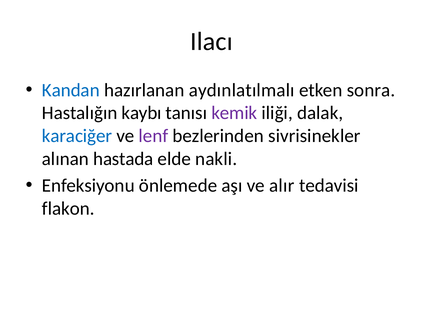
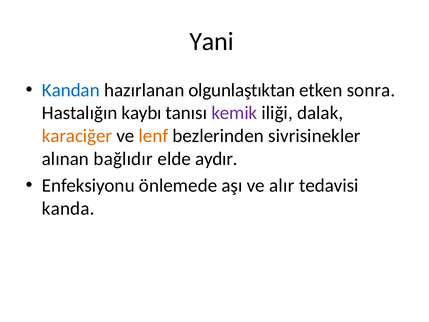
Ilacı: Ilacı -> Yani
aydınlatılmalı: aydınlatılmalı -> olgunlaştıktan
karaciğer colour: blue -> orange
lenf colour: purple -> orange
hastada: hastada -> bağlıdır
nakli: nakli -> aydır
flakon: flakon -> kanda
